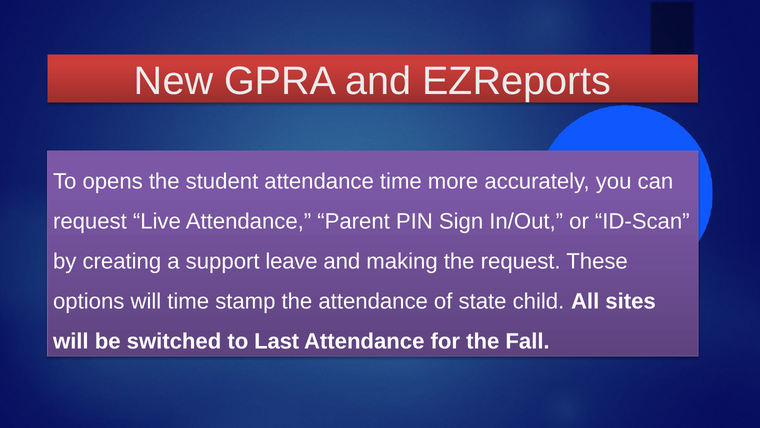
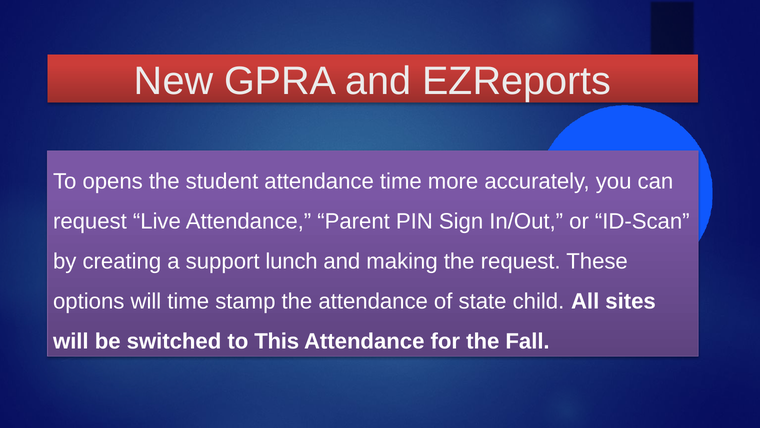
leave: leave -> lunch
Last: Last -> This
